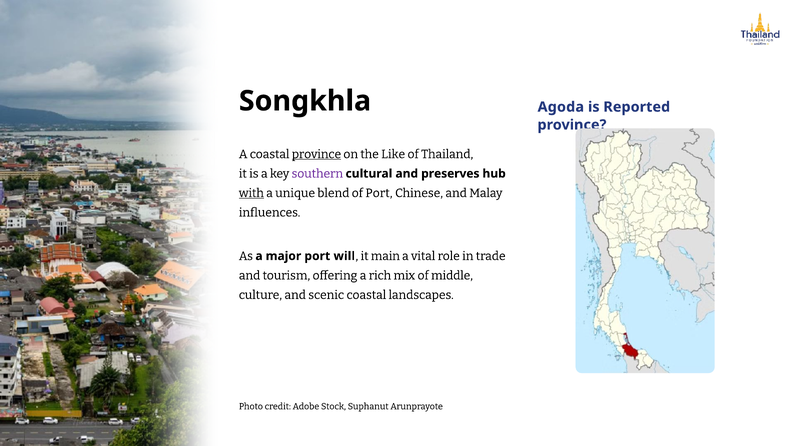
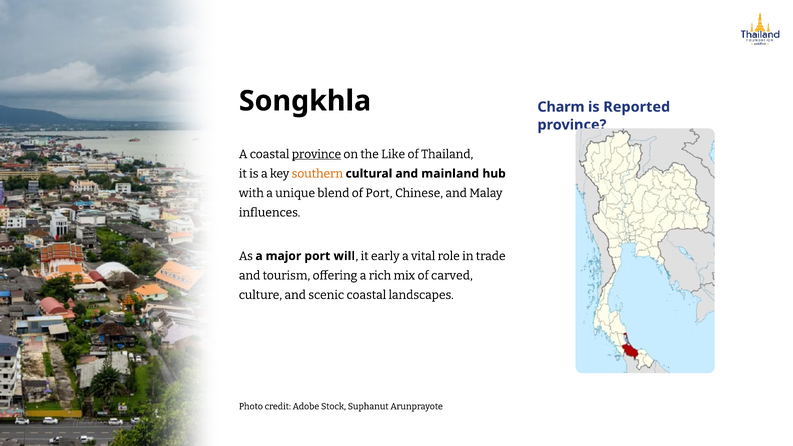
Agoda: Agoda -> Charm
southern colour: purple -> orange
preserves: preserves -> mainland
with underline: present -> none
main: main -> early
middle: middle -> carved
